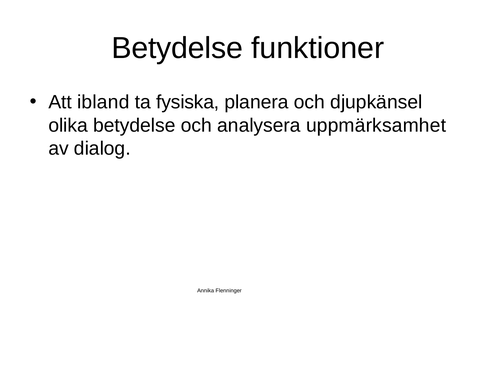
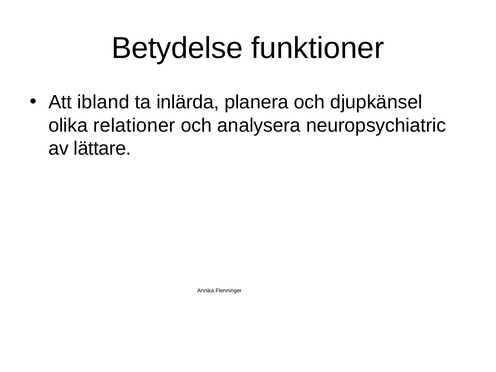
fysiska: fysiska -> inlärda
olika betydelse: betydelse -> relationer
uppmärksamhet: uppmärksamhet -> neuropsychiatric
dialog: dialog -> lättare
